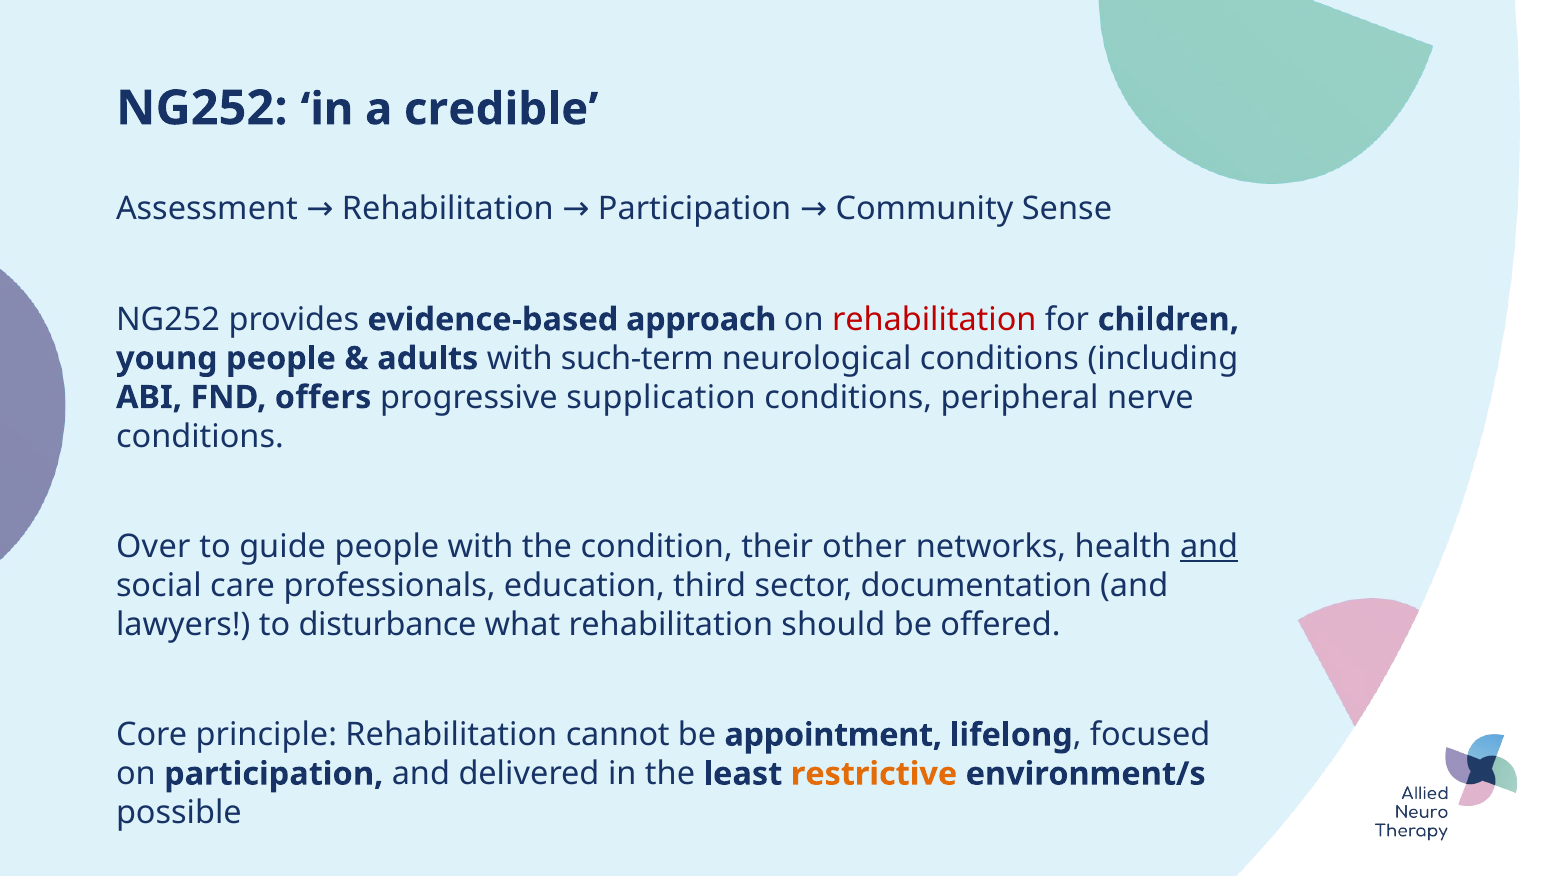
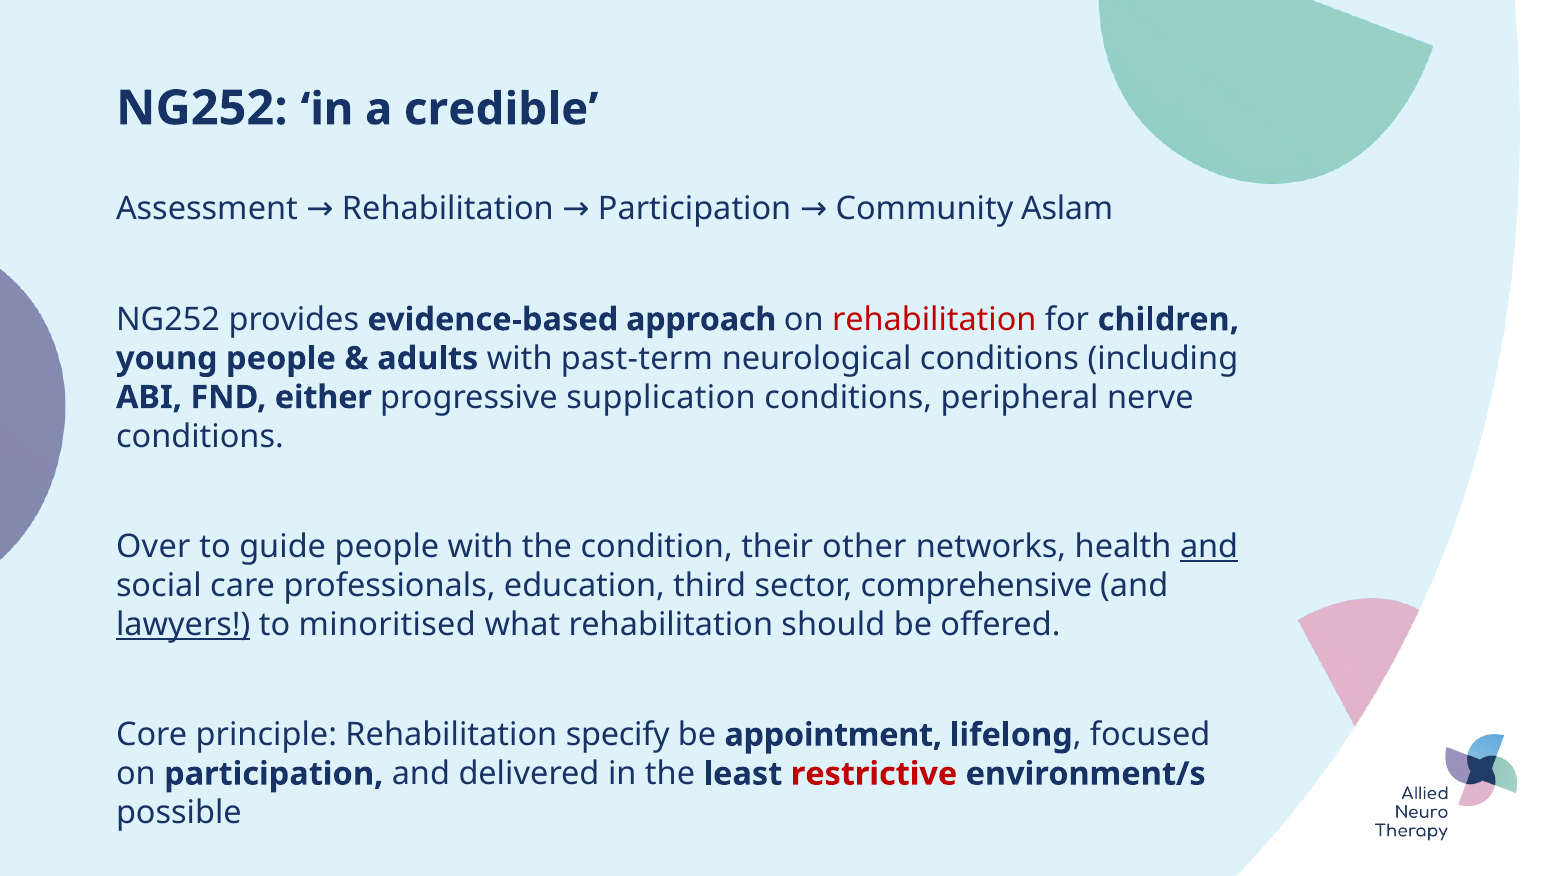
Sense: Sense -> Aslam
such-term: such-term -> past-term
offers: offers -> either
documentation: documentation -> comprehensive
lawyers underline: none -> present
disturbance: disturbance -> minoritised
cannot: cannot -> specify
restrictive colour: orange -> red
